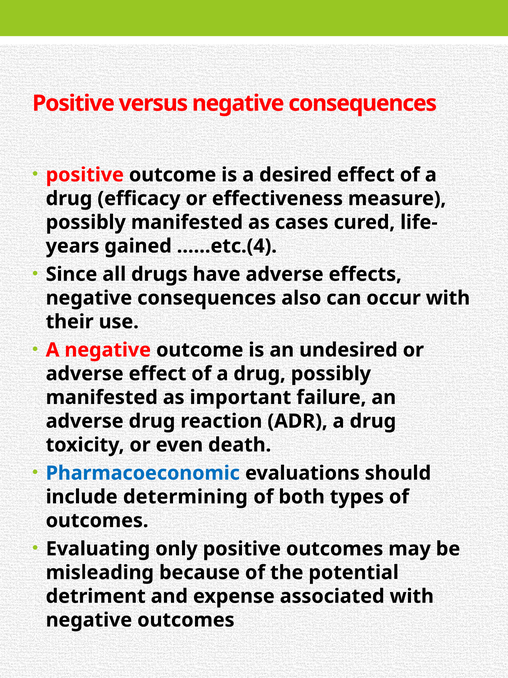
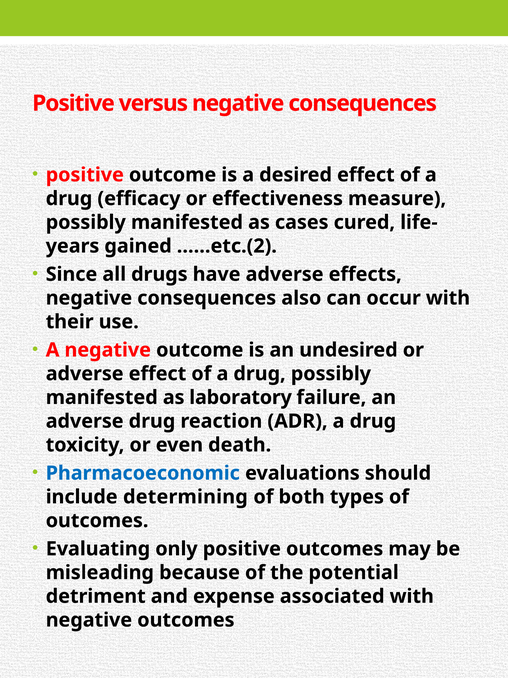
……etc.(4: ……etc.(4 -> ……etc.(2
important: important -> laboratory
